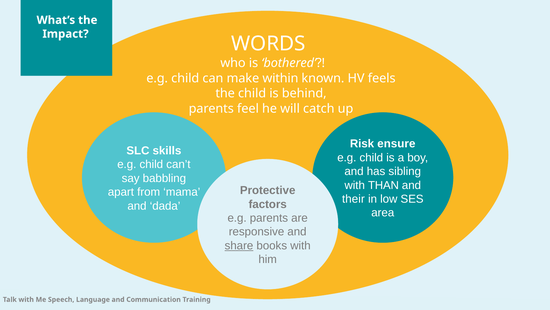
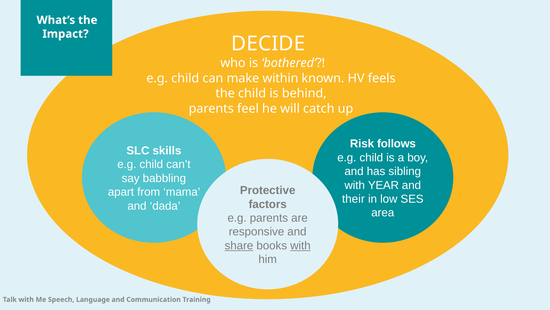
WORDS: WORDS -> DECIDE
ensure: ensure -> follows
THAN: THAN -> YEAR
with at (300, 245) underline: none -> present
